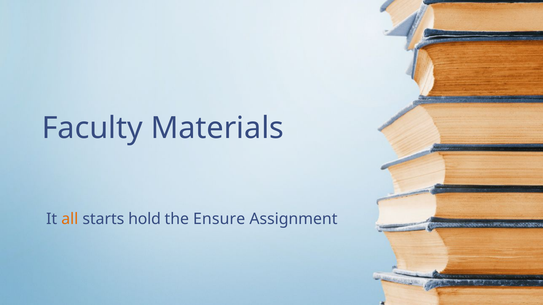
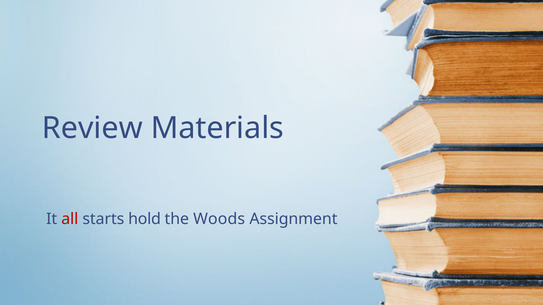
Faculty: Faculty -> Review
all colour: orange -> red
Ensure: Ensure -> Woods
